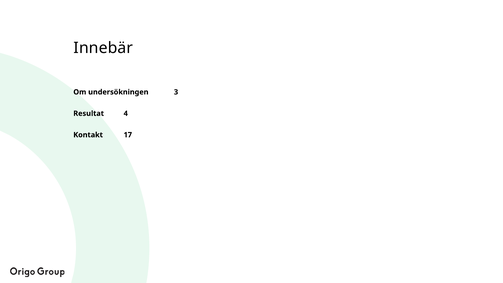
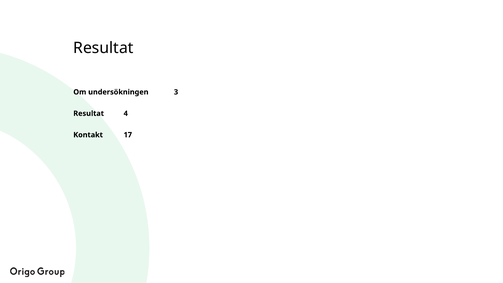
Innebär at (103, 48): Innebär -> Resultat
